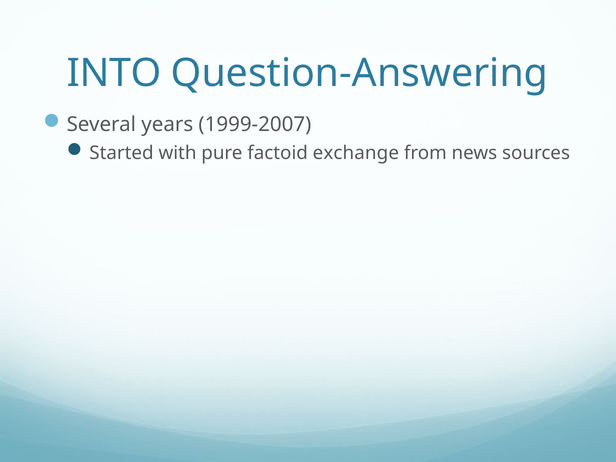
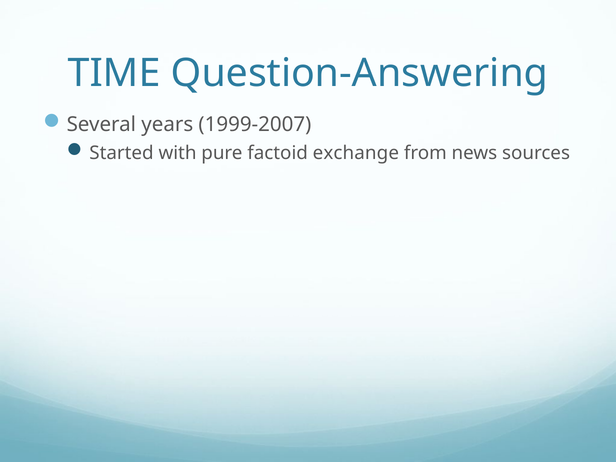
INTO: INTO -> TIME
